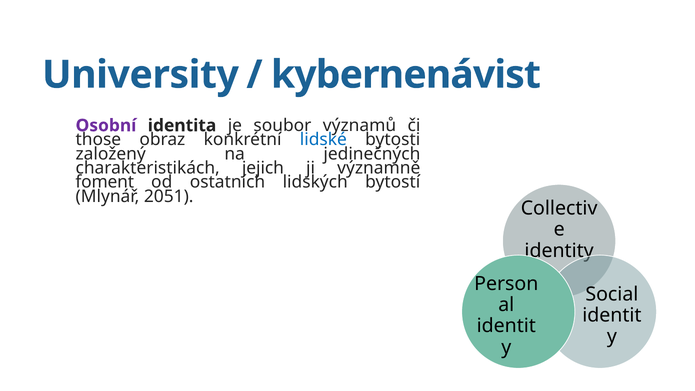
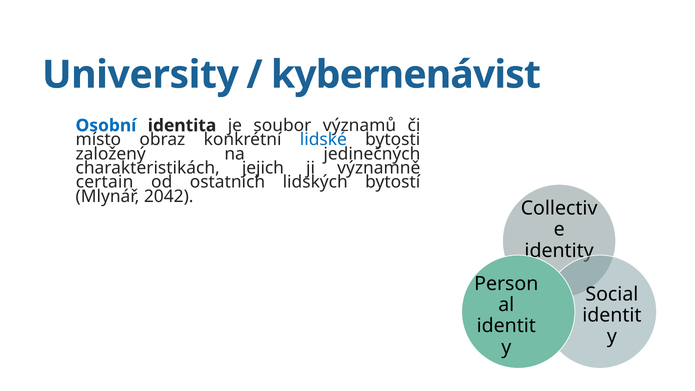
Osobní colour: purple -> blue
those: those -> místo
foment: foment -> certain
2051: 2051 -> 2042
